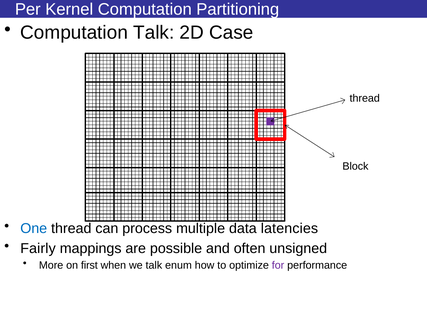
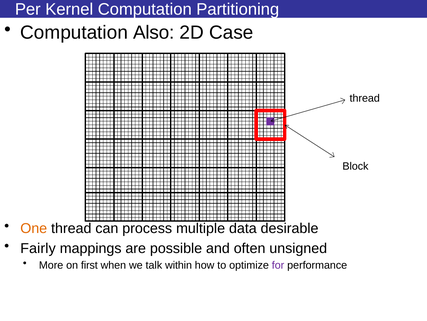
Computation Talk: Talk -> Also
One colour: blue -> orange
latencies: latencies -> desirable
enum: enum -> within
